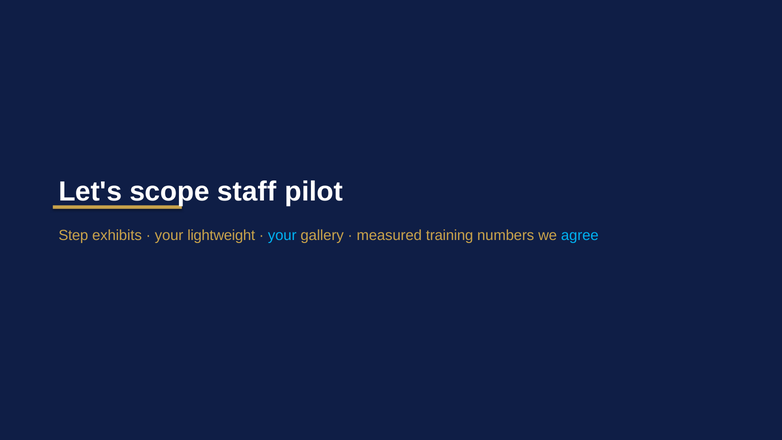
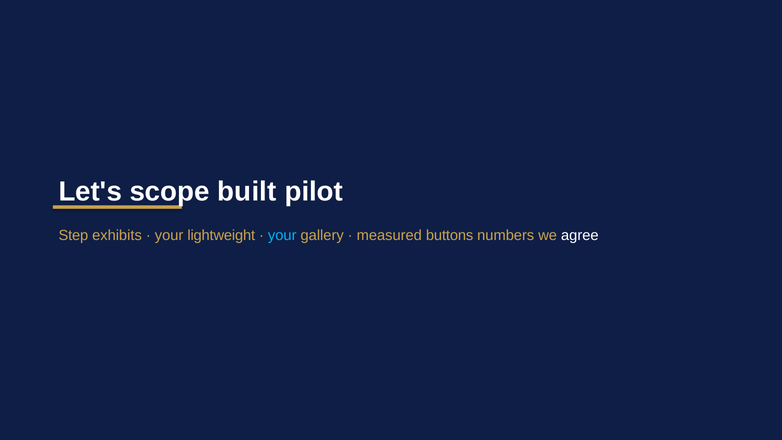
staff: staff -> built
training: training -> buttons
agree colour: light blue -> white
